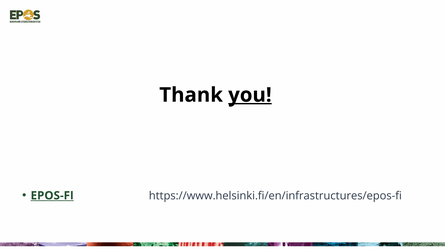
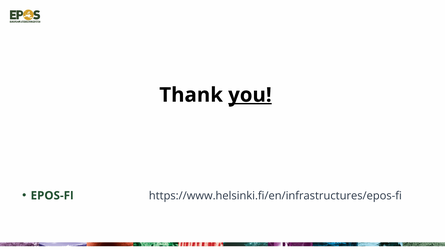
EPOS-FI underline: present -> none
